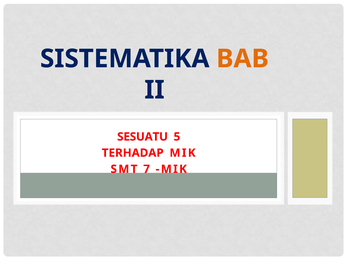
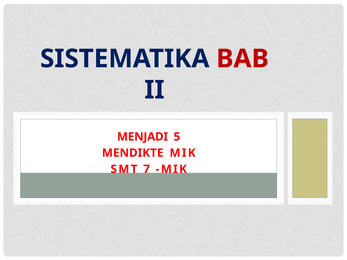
BAB colour: orange -> red
SESUATU: SESUATU -> MENJADI
TERHADAP: TERHADAP -> MENDIKTE
